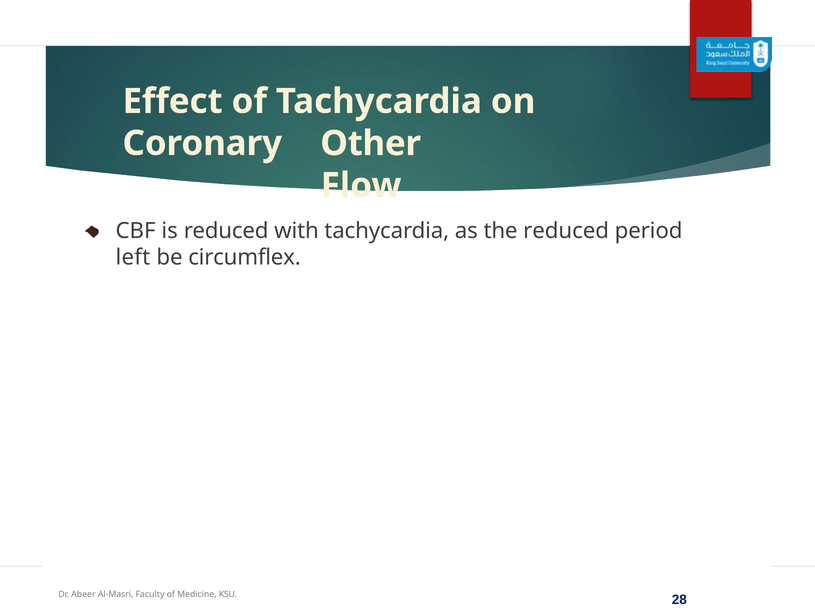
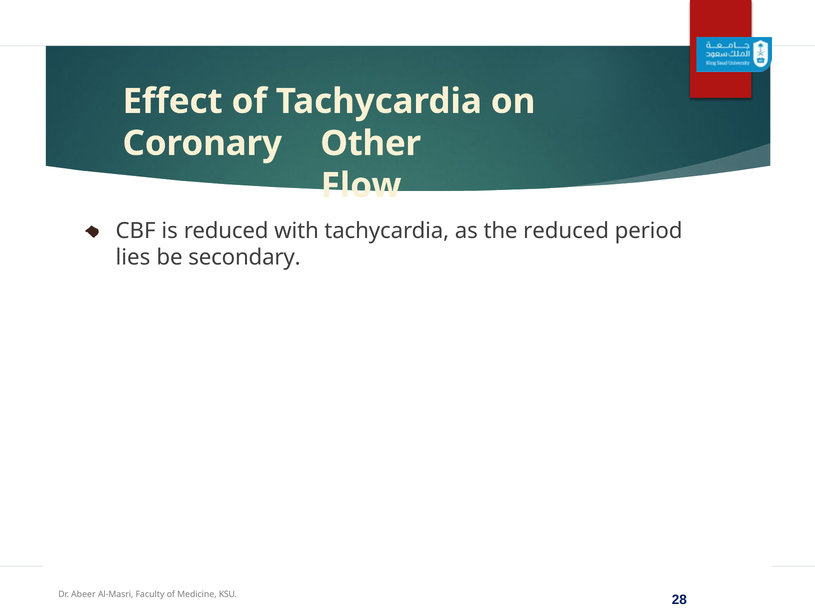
left: left -> lies
circumflex: circumflex -> secondary
